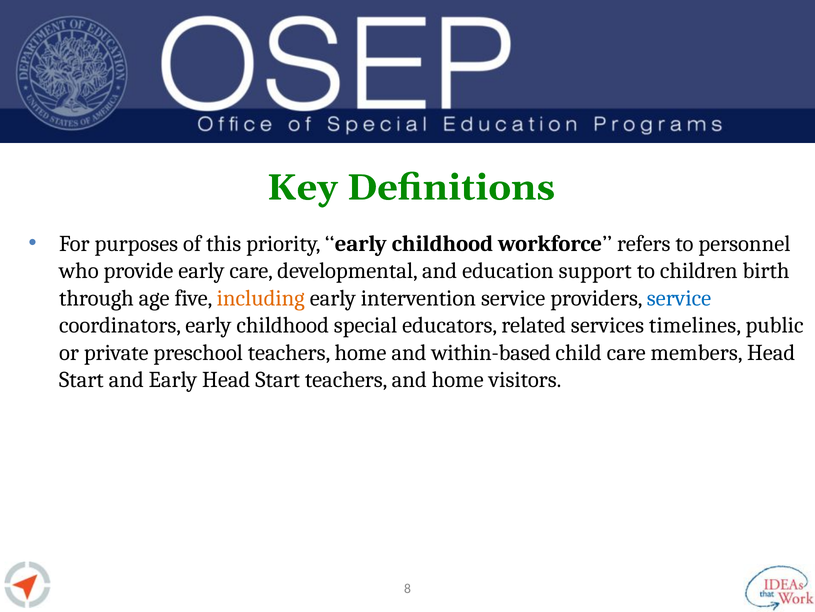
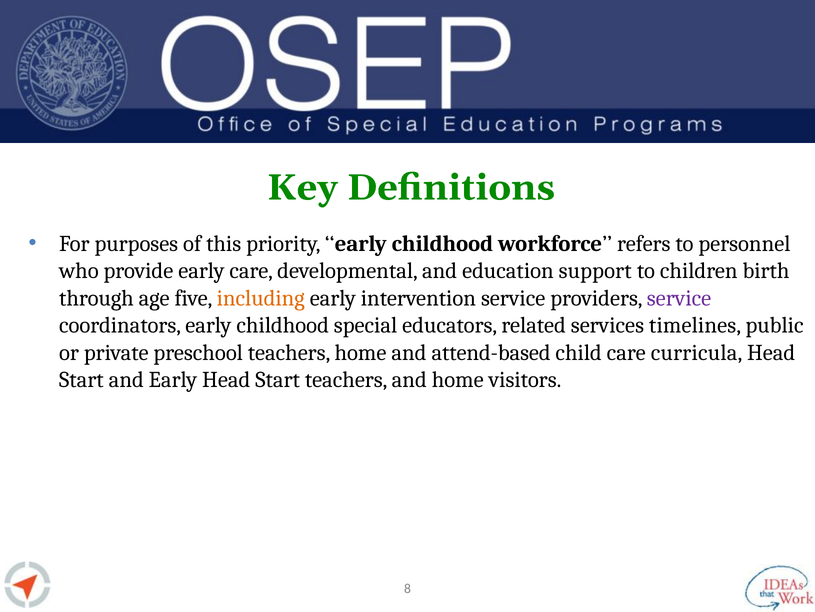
service at (679, 298) colour: blue -> purple
within-based: within-based -> attend-based
members: members -> curricula
